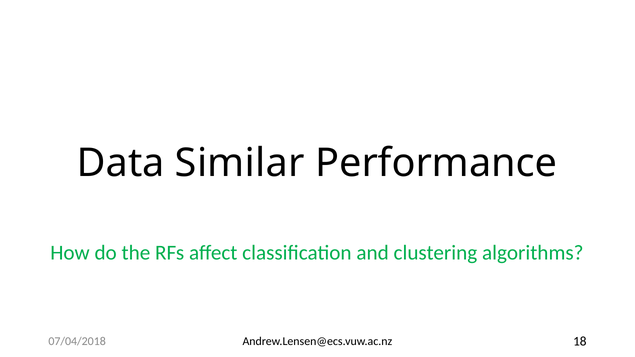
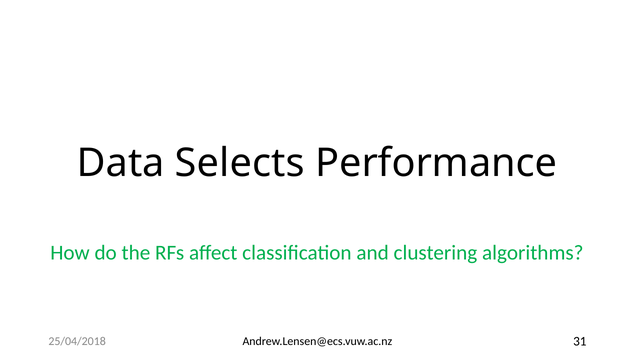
Similar: Similar -> Selects
07/04/2018: 07/04/2018 -> 25/04/2018
18: 18 -> 31
